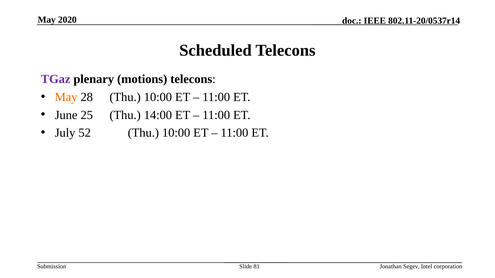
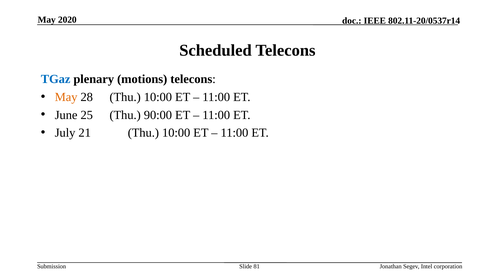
TGaz colour: purple -> blue
14:00: 14:00 -> 90:00
52: 52 -> 21
